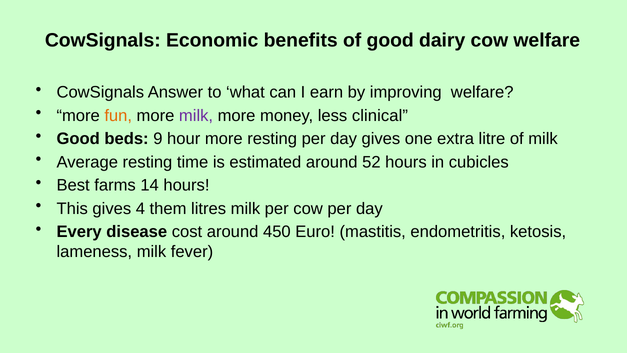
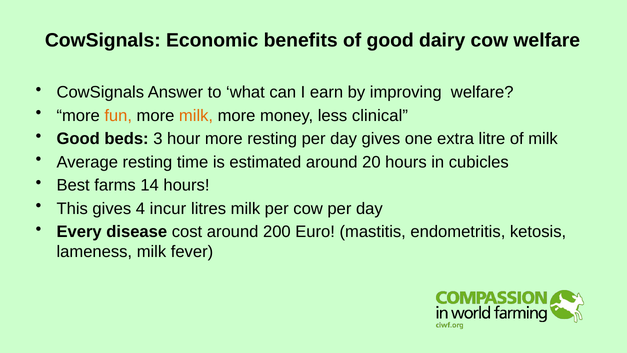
milk at (196, 115) colour: purple -> orange
9: 9 -> 3
52: 52 -> 20
them: them -> incur
450: 450 -> 200
